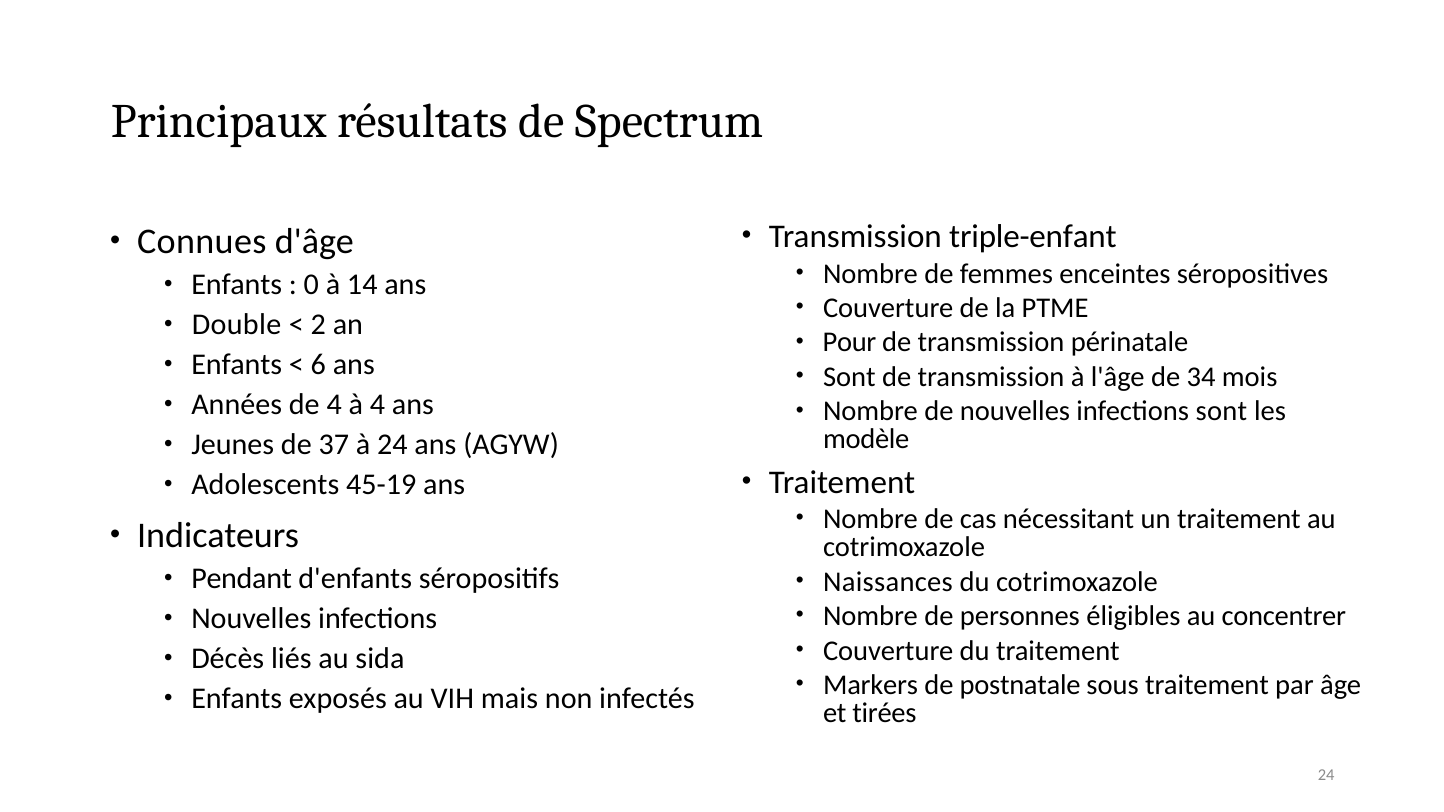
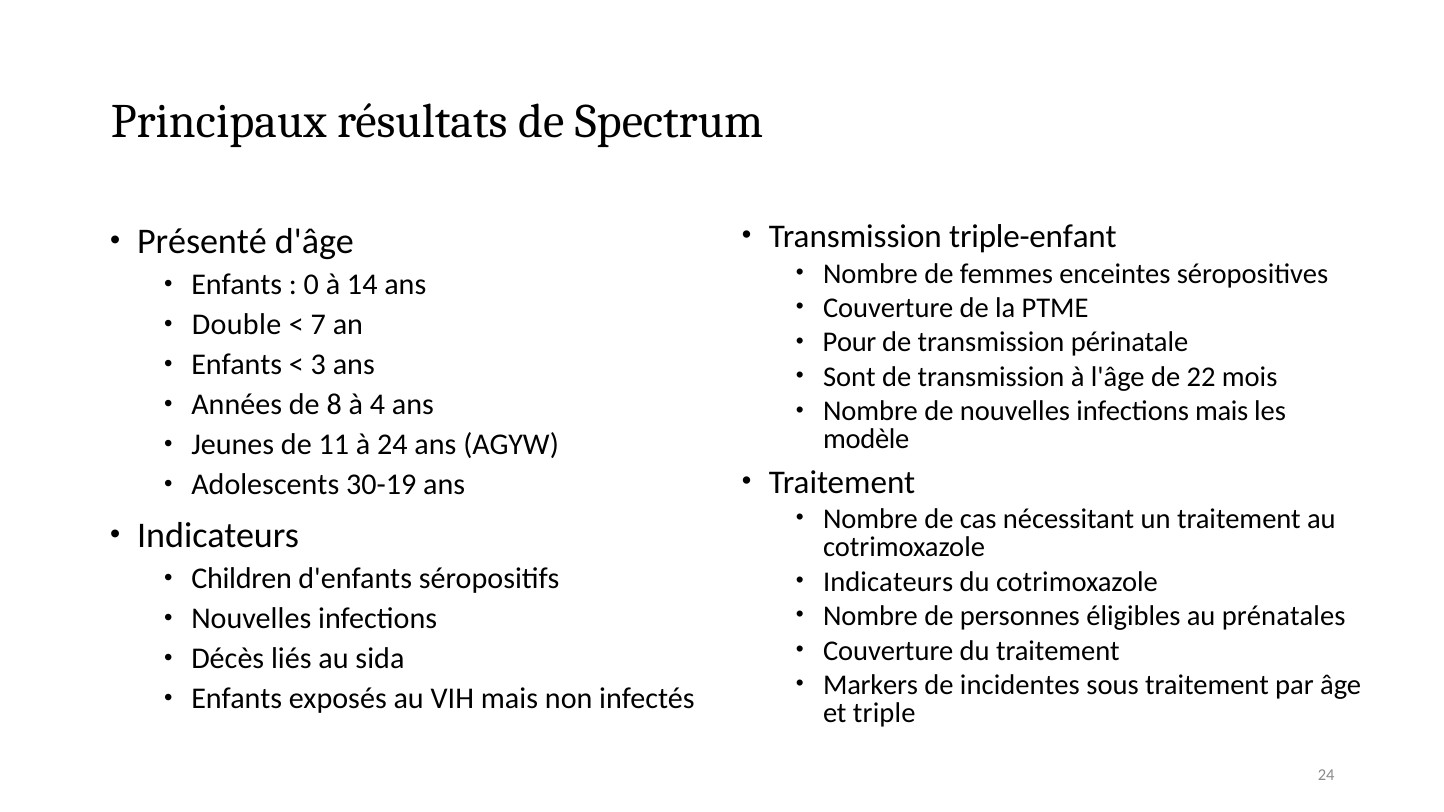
Connues: Connues -> Présenté
2: 2 -> 7
6: 6 -> 3
34: 34 -> 22
de 4: 4 -> 8
infections sont: sont -> mais
37: 37 -> 11
45-19: 45-19 -> 30-19
Pendant: Pendant -> Children
Naissances at (888, 582): Naissances -> Indicateurs
concentrer: concentrer -> prénatales
postnatale: postnatale -> incidentes
tirées: tirées -> triple
